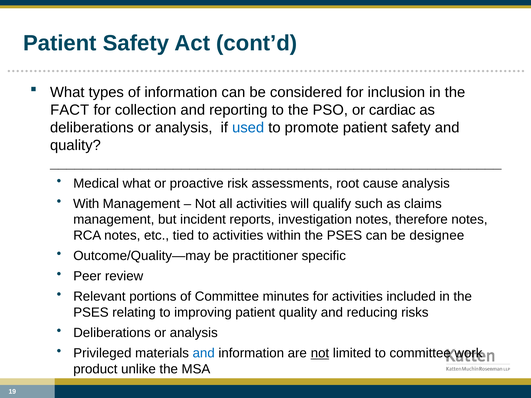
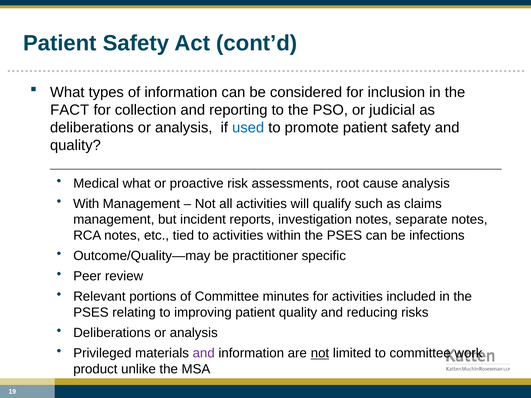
cardiac: cardiac -> judicial
therefore: therefore -> separate
designee: designee -> infections
and at (204, 353) colour: blue -> purple
